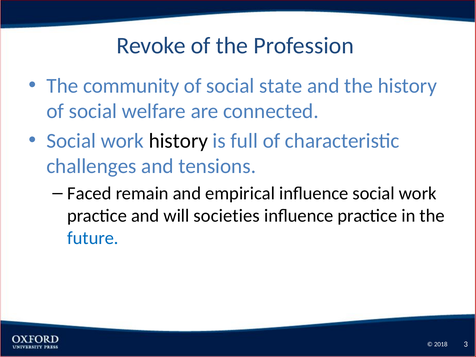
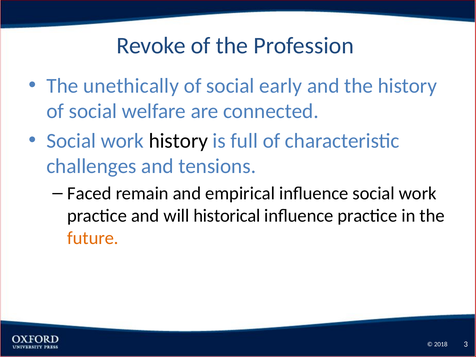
community: community -> unethically
state: state -> early
societies: societies -> historical
future colour: blue -> orange
